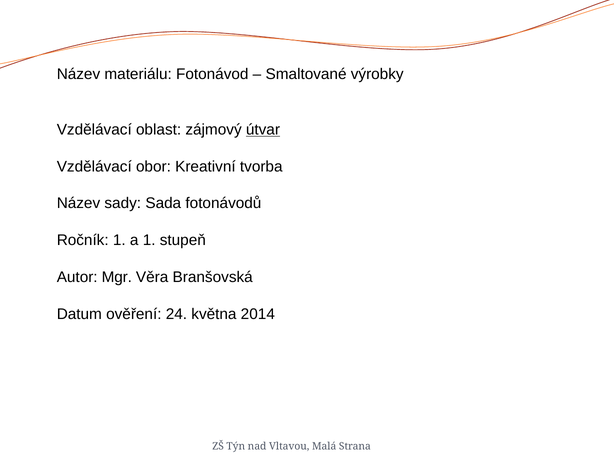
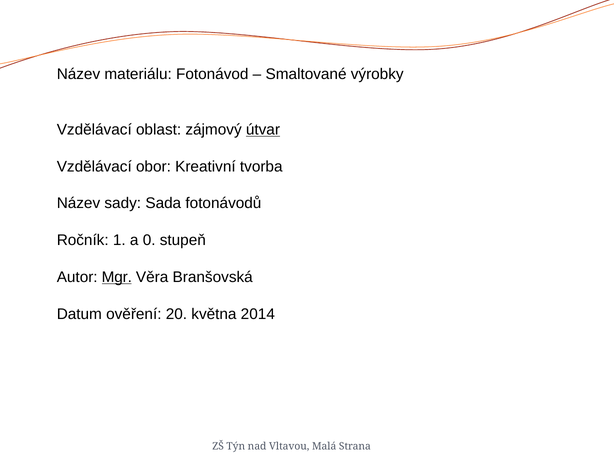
a 1: 1 -> 0
Mgr underline: none -> present
24: 24 -> 20
